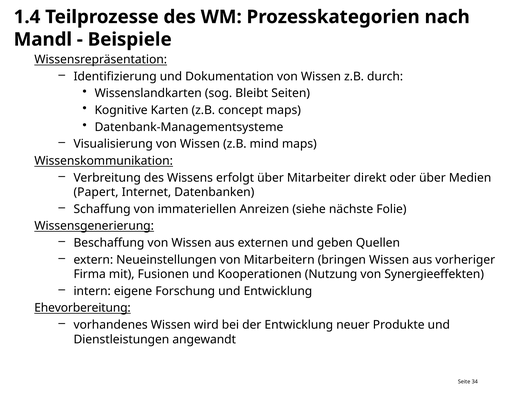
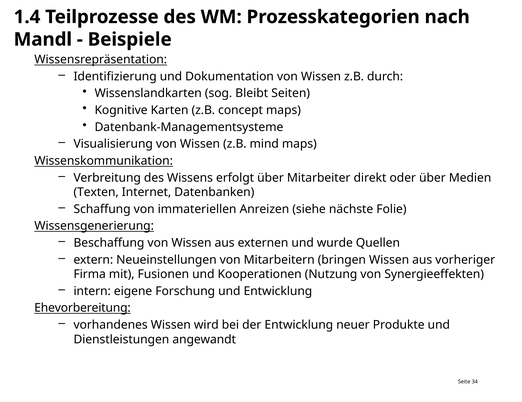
Papert: Papert -> Texten
geben: geben -> wurde
